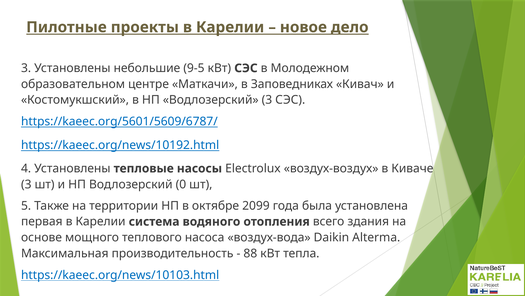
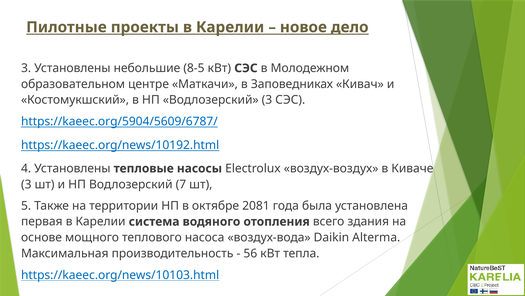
9-5: 9-5 -> 8-5
https://kaeec.org/5601/5609/6787/: https://kaeec.org/5601/5609/6787/ -> https://kaeec.org/5904/5609/6787/
0: 0 -> 7
2099: 2099 -> 2081
88: 88 -> 56
